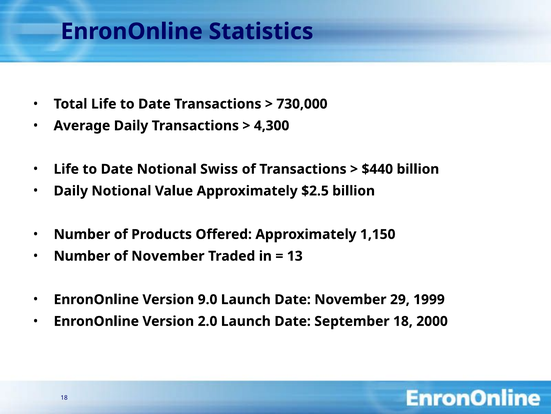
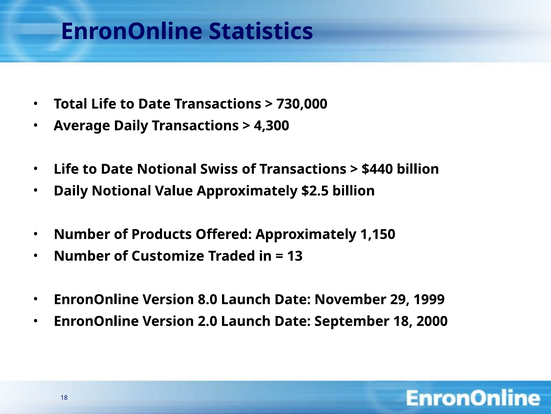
of November: November -> Customize
9.0: 9.0 -> 8.0
